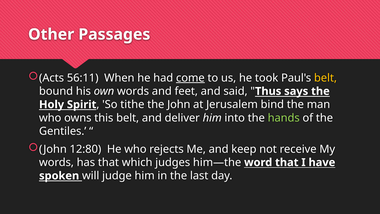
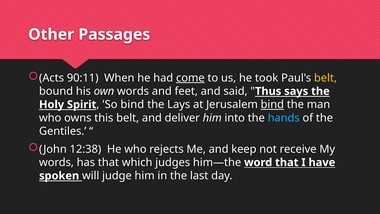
56:11: 56:11 -> 90:11
So tithe: tithe -> bind
the John: John -> Lays
bind at (272, 104) underline: none -> present
hands colour: light green -> light blue
12:80: 12:80 -> 12:38
